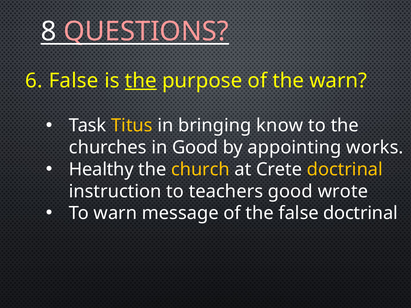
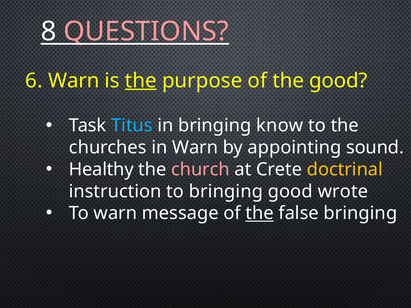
False at (74, 81): False -> Warn
the warn: warn -> good
Titus colour: yellow -> light blue
in Good: Good -> Warn
works: works -> sound
church colour: yellow -> pink
to teachers: teachers -> bringing
the at (260, 213) underline: none -> present
false doctrinal: doctrinal -> bringing
